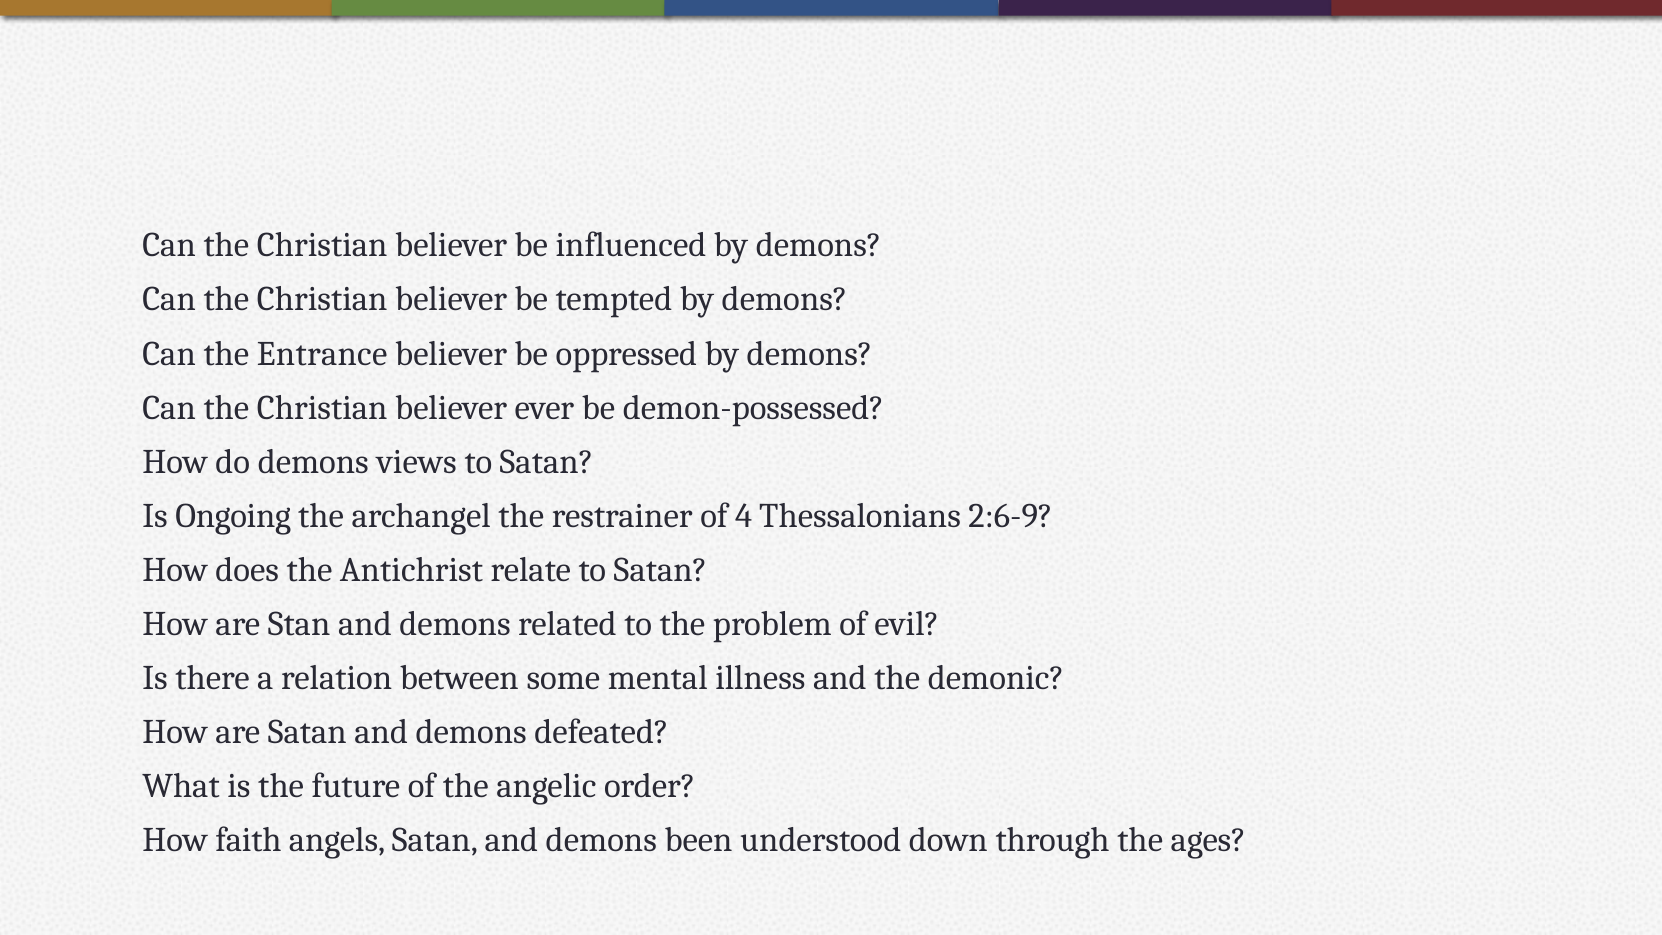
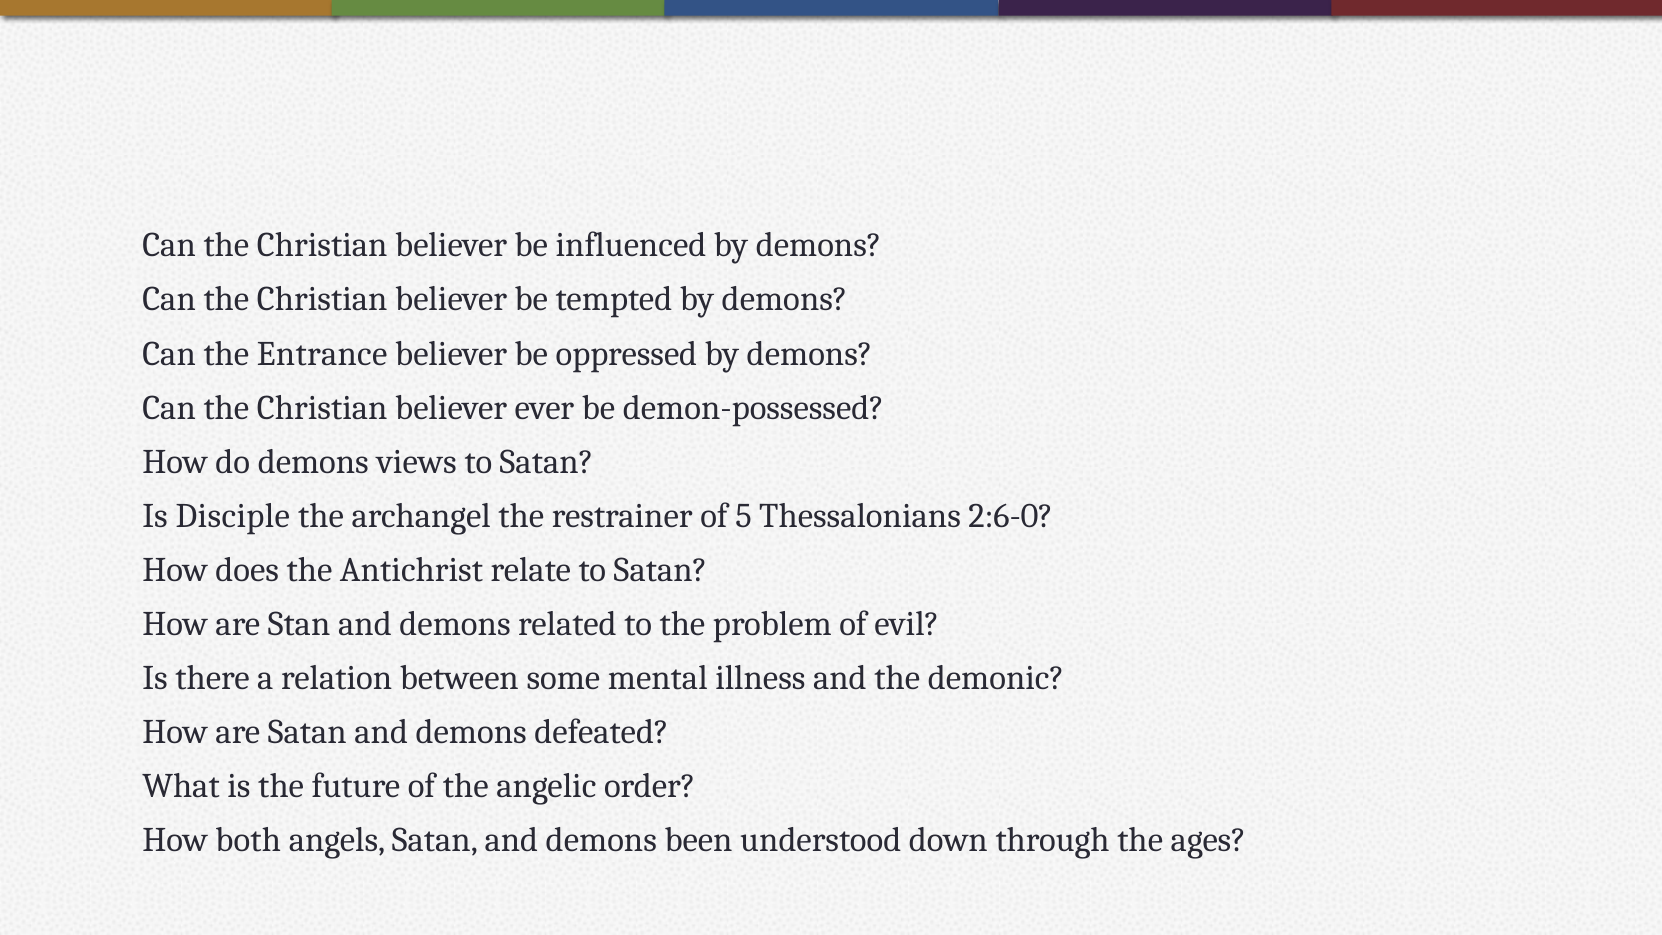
Ongoing: Ongoing -> Disciple
4: 4 -> 5
2:6-9: 2:6-9 -> 2:6-0
faith: faith -> both
